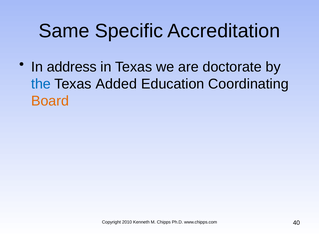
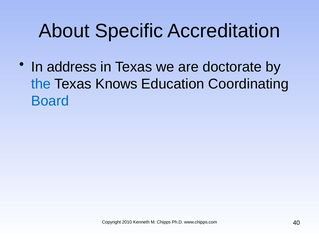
Same: Same -> About
Added: Added -> Knows
Board colour: orange -> blue
